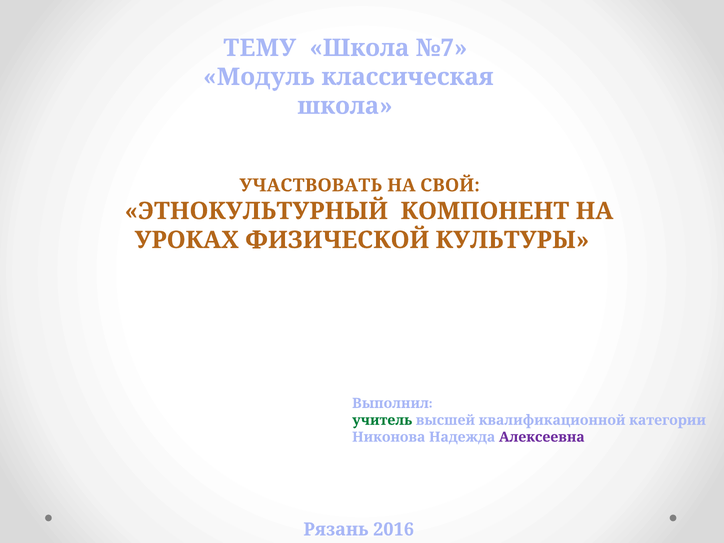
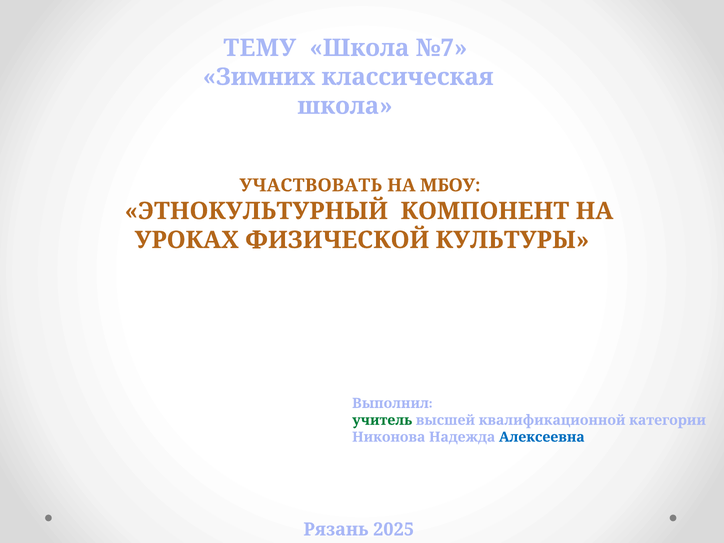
Модуль: Модуль -> Зимних
СВОЙ: СВОЙ -> МБОУ
Алексеевна colour: purple -> blue
2016: 2016 -> 2025
